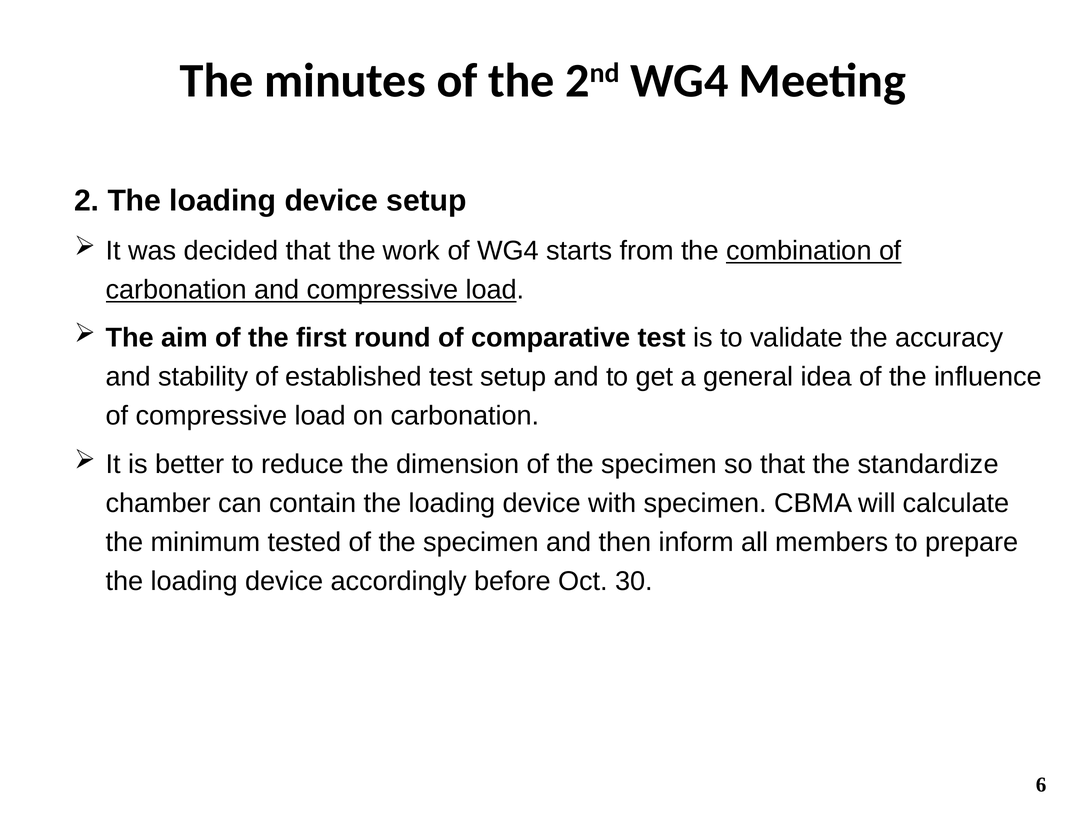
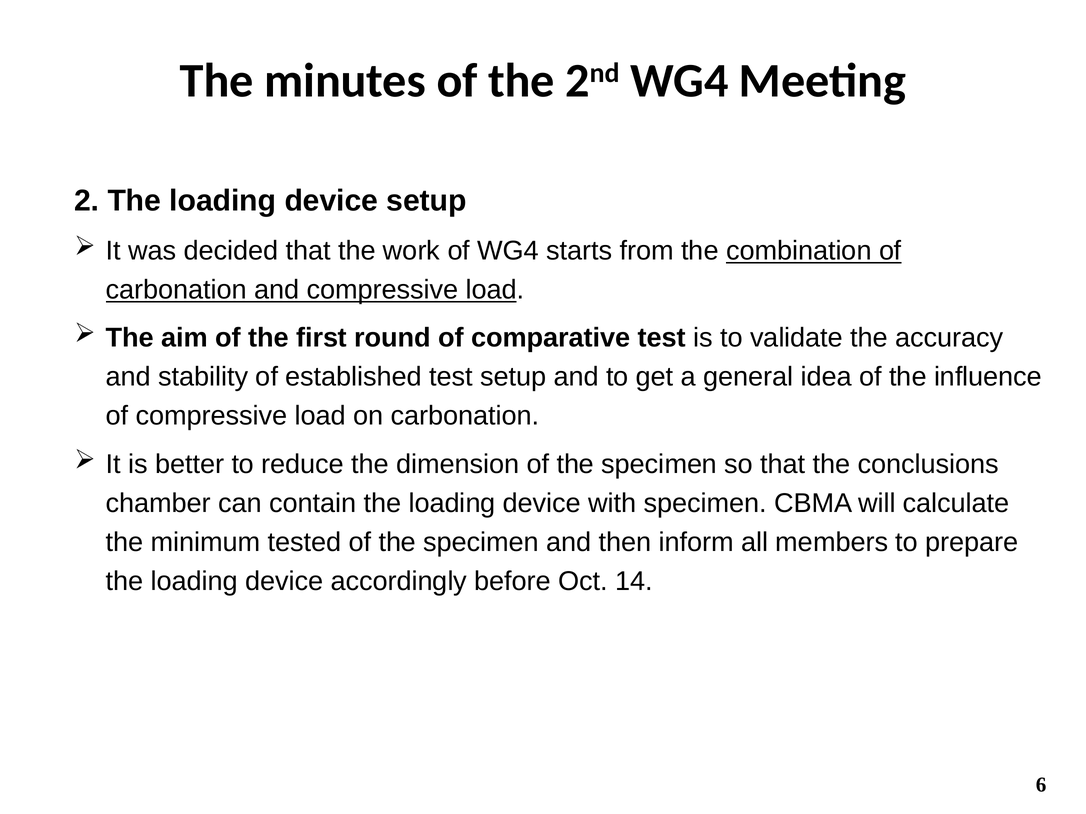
standardize: standardize -> conclusions
30: 30 -> 14
